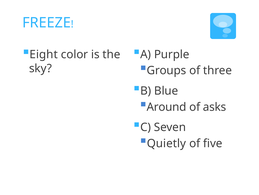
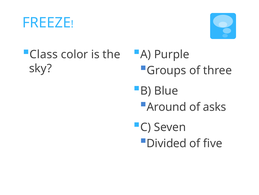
Eight: Eight -> Class
Quietly: Quietly -> Divided
